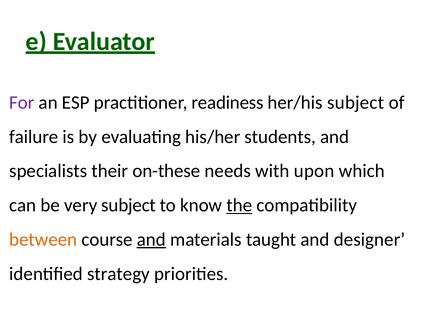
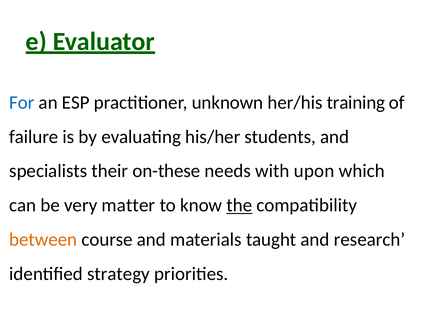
For colour: purple -> blue
readiness: readiness -> unknown
her/his subject: subject -> training
very subject: subject -> matter
and at (151, 239) underline: present -> none
designer: designer -> research
